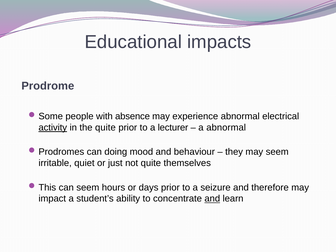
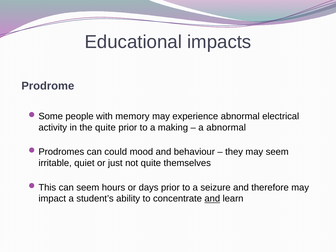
absence: absence -> memory
activity underline: present -> none
lecturer: lecturer -> making
doing: doing -> could
